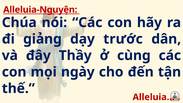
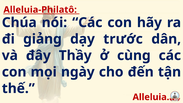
Alleluia-Nguyện: Alleluia-Nguyện -> Alleluia-Philatô
